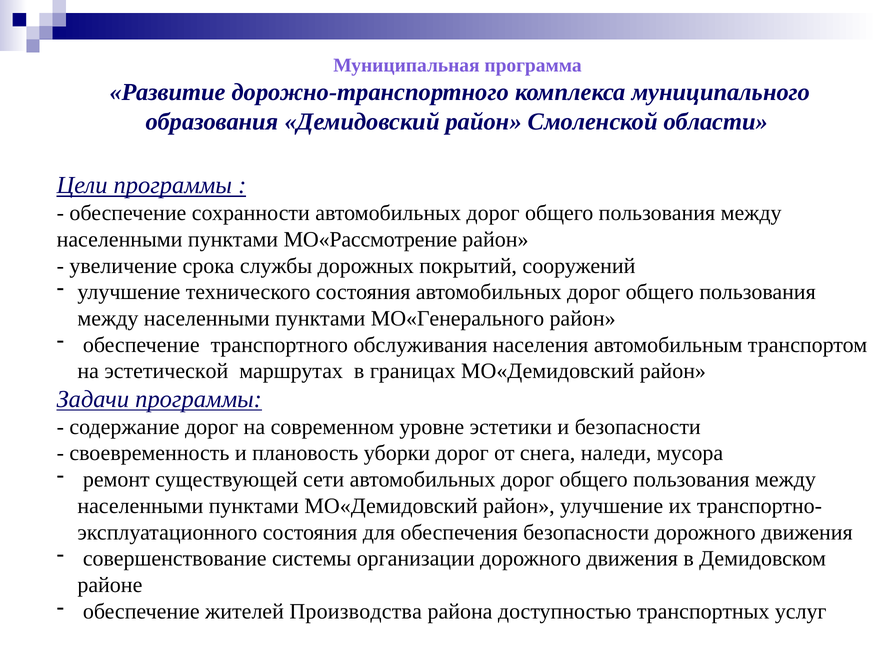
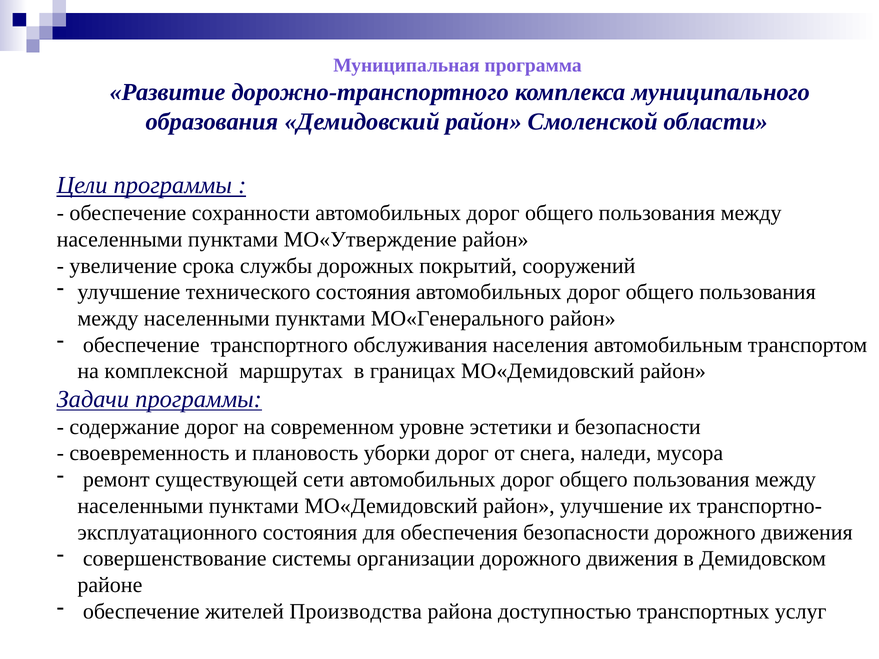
МО«Рассмотрение: МО«Рассмотрение -> МО«Утверждение
эстетической: эстетической -> комплексной
